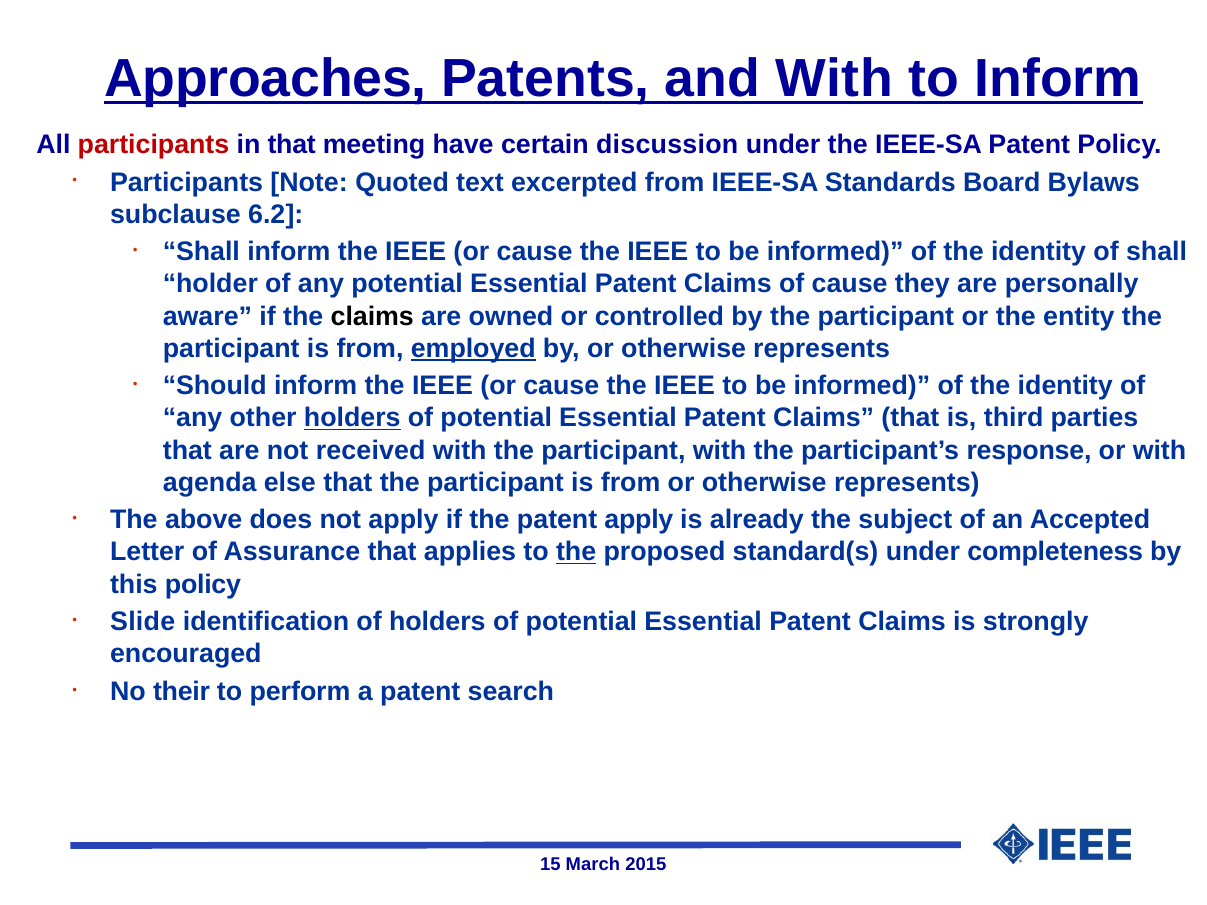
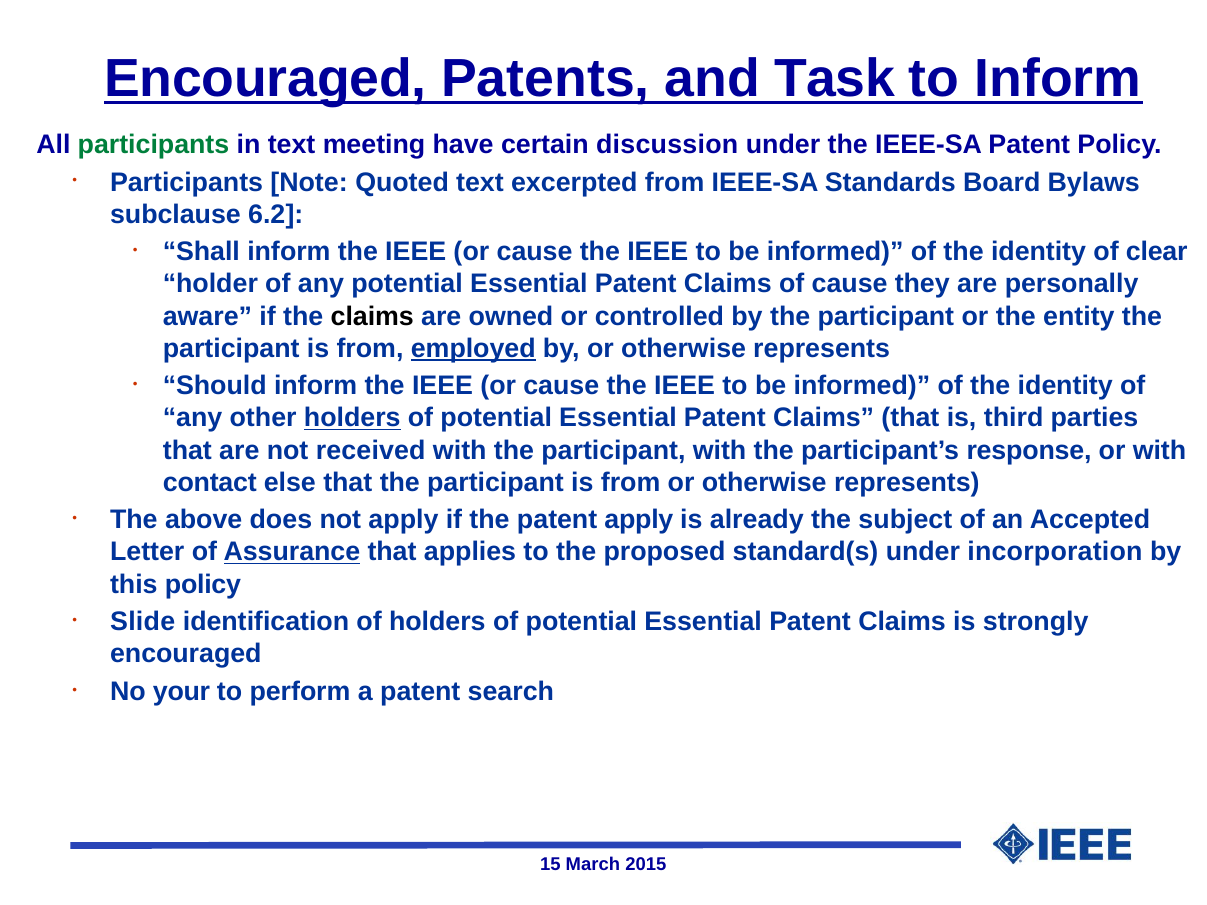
Approaches at (265, 79): Approaches -> Encouraged
and With: With -> Task
participants at (154, 145) colour: red -> green
in that: that -> text
of shall: shall -> clear
agenda: agenda -> contact
Assurance underline: none -> present
the at (576, 552) underline: present -> none
completeness: completeness -> incorporation
their: their -> your
